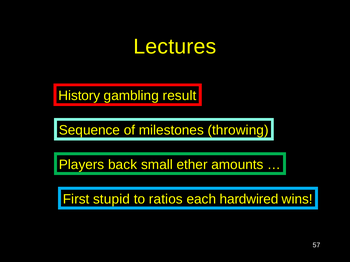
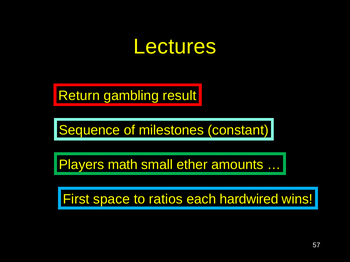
History: History -> Return
throwing: throwing -> constant
back: back -> math
stupid: stupid -> space
